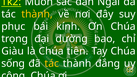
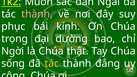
thành at (37, 14) colour: yellow -> pink
Giàu: Giàu -> Ngời
tiên: tiên -> thật
